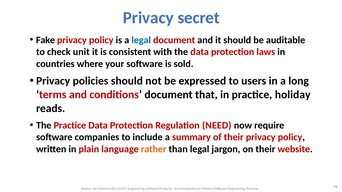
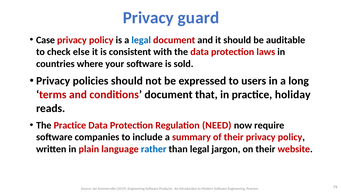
secret: secret -> guard
Fake: Fake -> Case
unit: unit -> else
rather colour: orange -> blue
